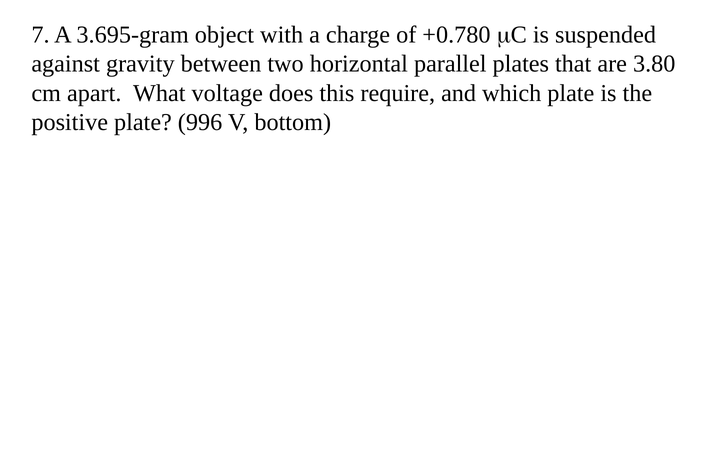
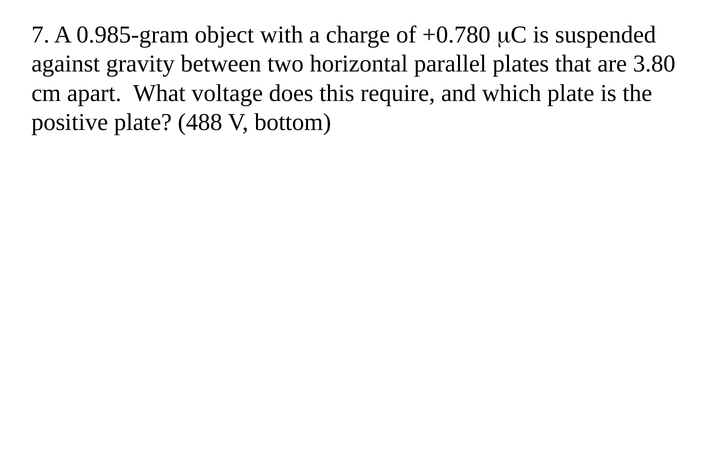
3.695-gram: 3.695-gram -> 0.985-gram
996: 996 -> 488
